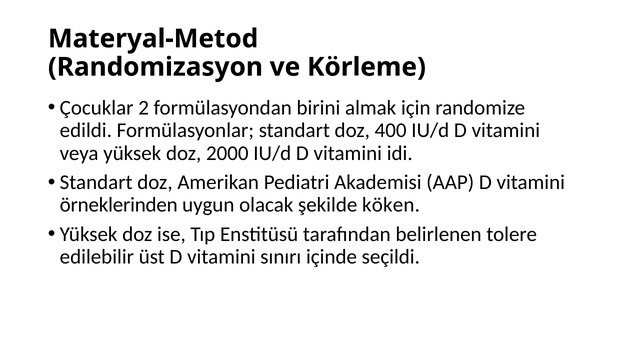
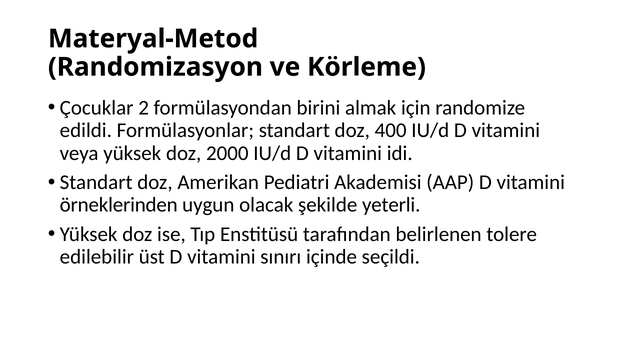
köken: köken -> yeterli
